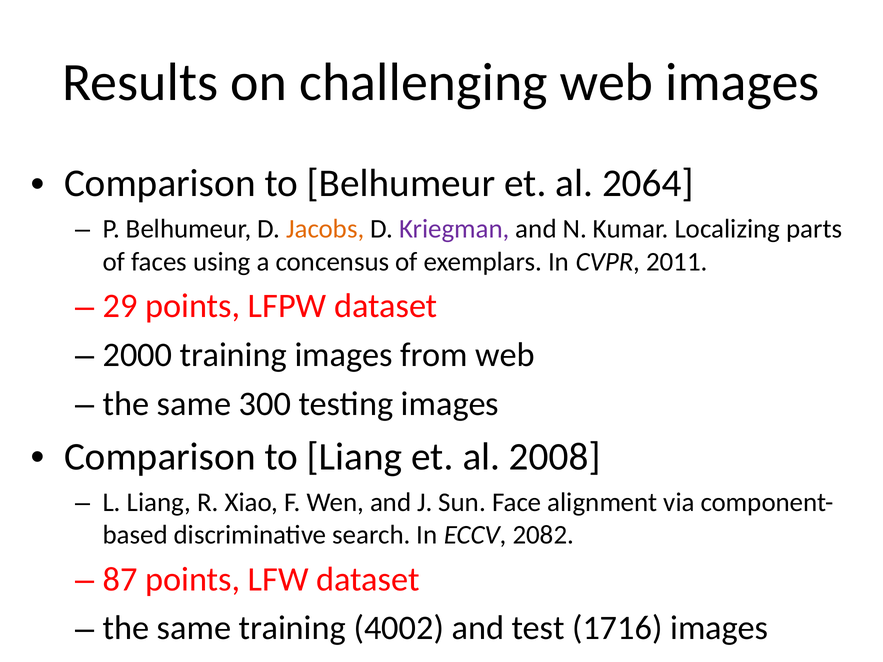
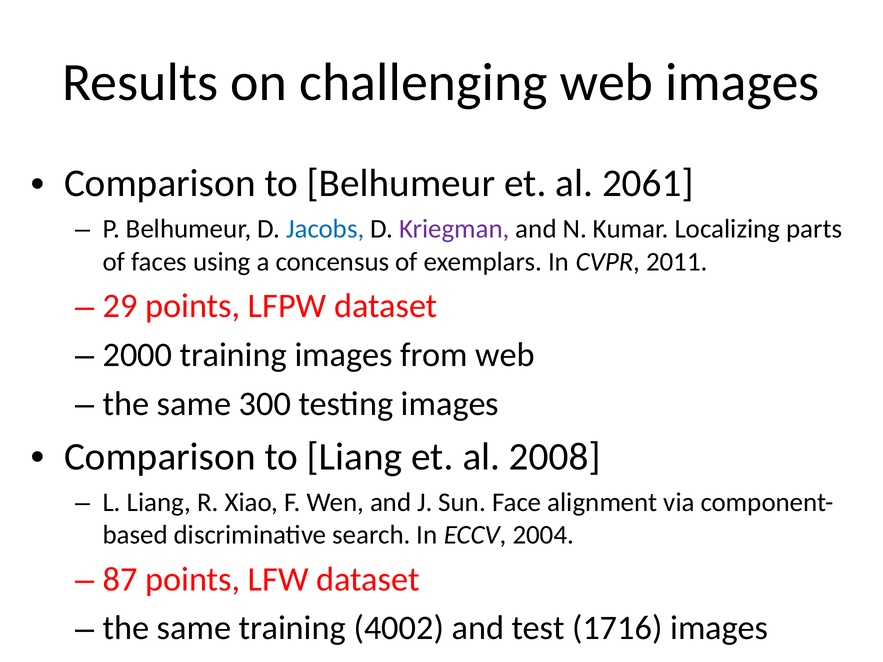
2064: 2064 -> 2061
Jacobs colour: orange -> blue
2082: 2082 -> 2004
